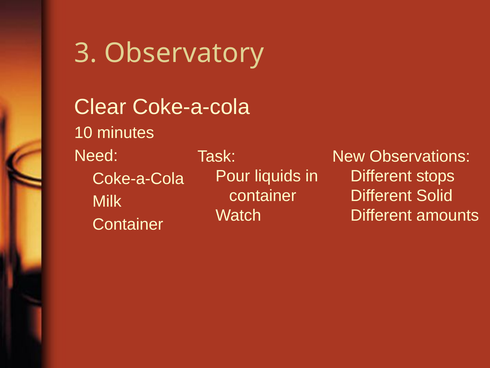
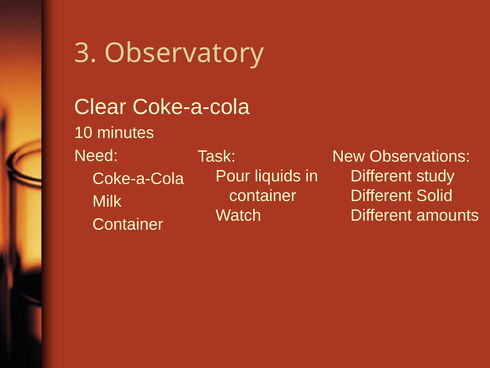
stops: stops -> study
